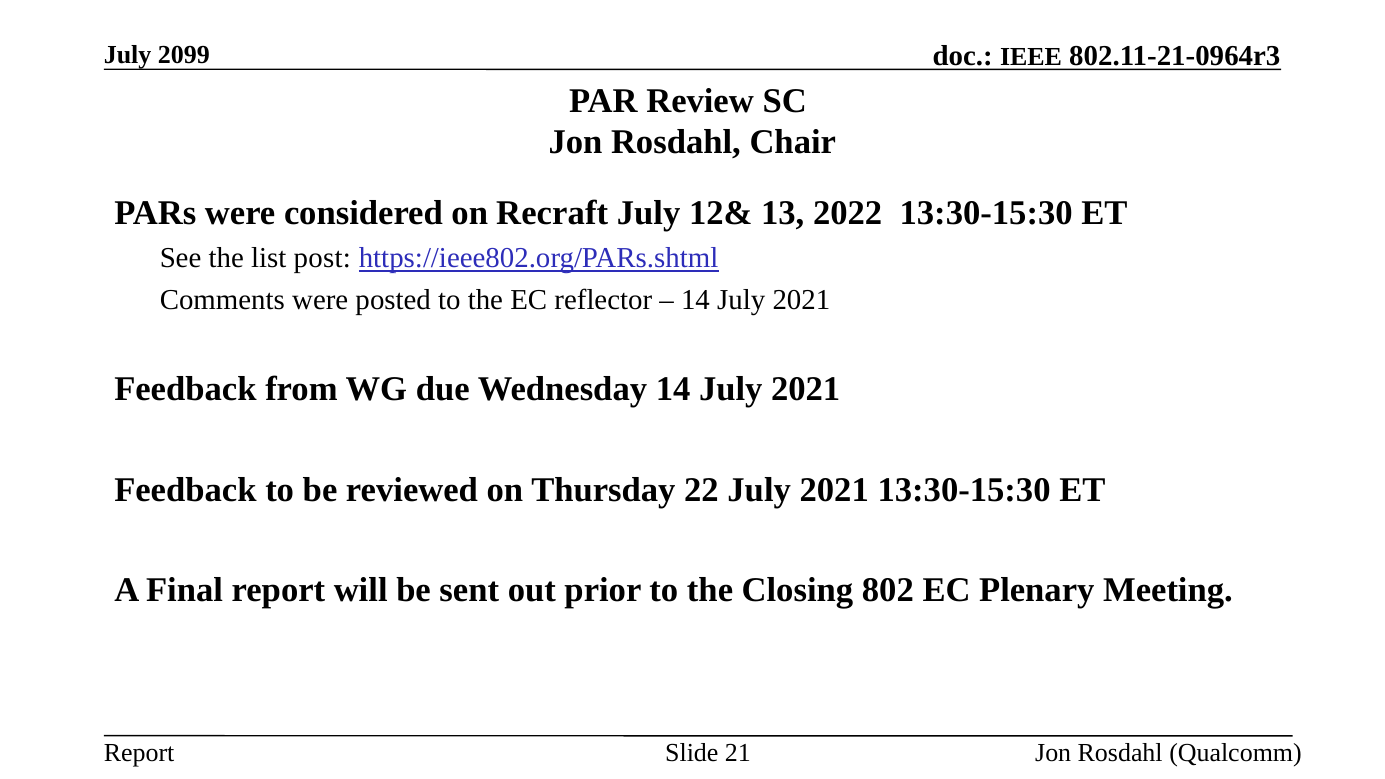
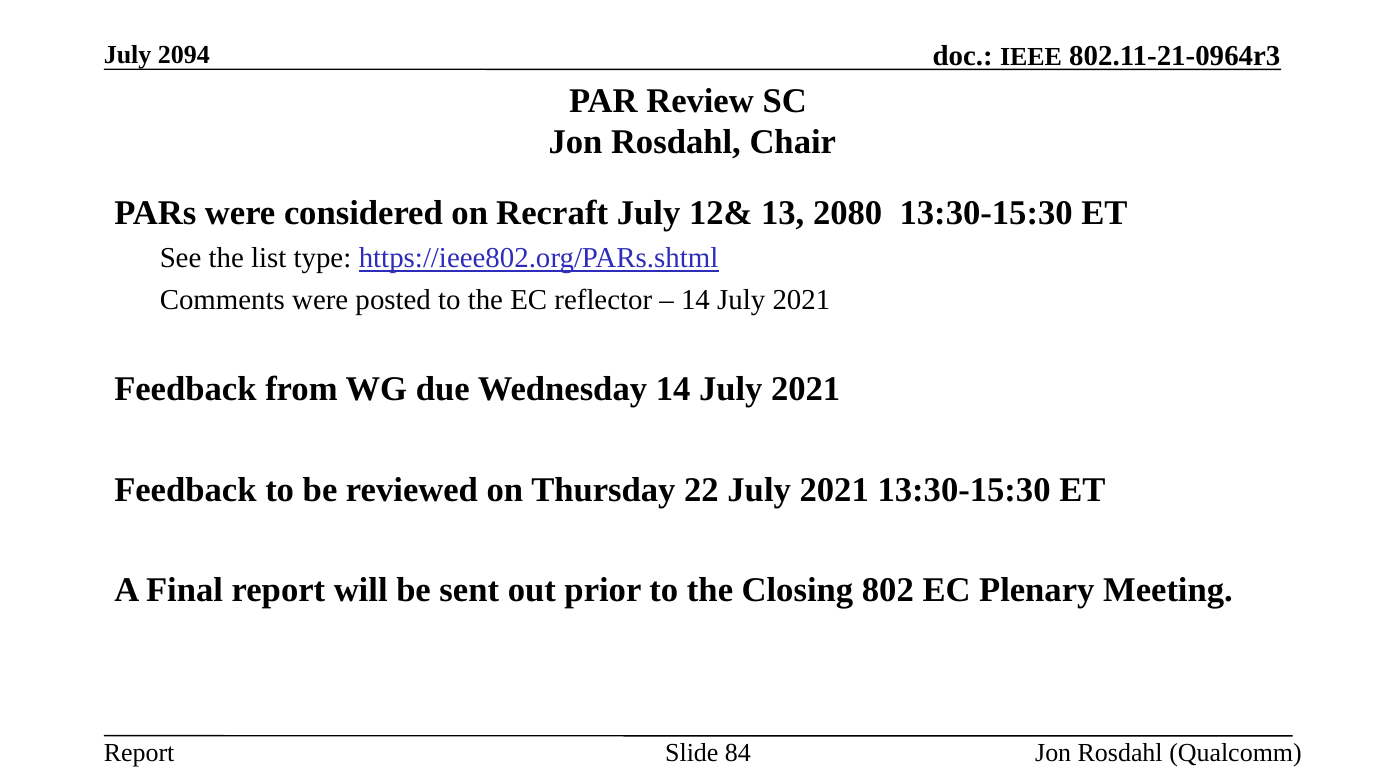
2099: 2099 -> 2094
2022: 2022 -> 2080
post: post -> type
21: 21 -> 84
